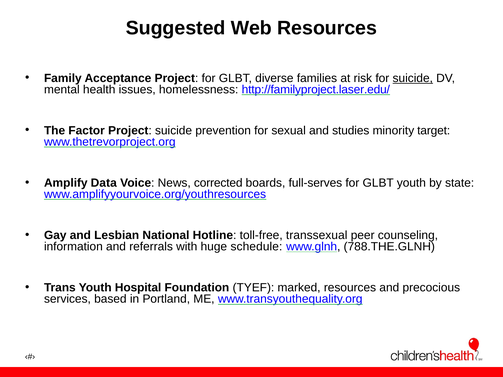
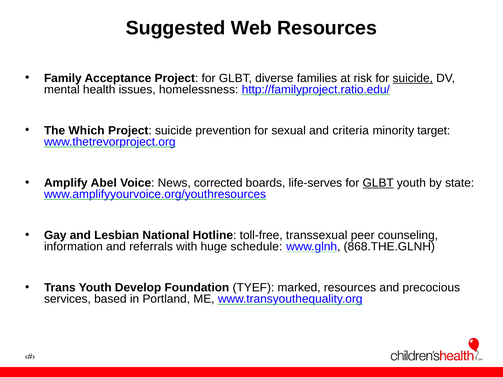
http://familyproject.laser.edu/: http://familyproject.laser.edu/ -> http://familyproject.ratio.edu/
Factor: Factor -> Which
studies: studies -> criteria
Data: Data -> Abel
full-serves: full-serves -> life-serves
GLBT at (378, 183) underline: none -> present
788.THE.GLNH: 788.THE.GLNH -> 868.THE.GLNH
Hospital: Hospital -> Develop
